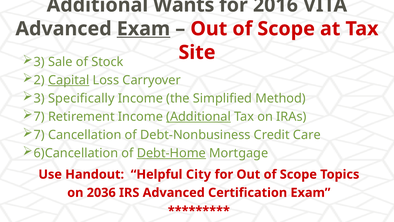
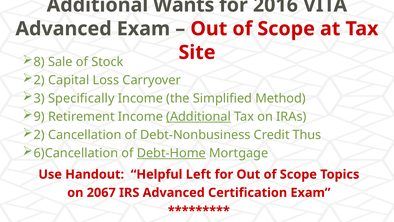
Exam at (143, 29) underline: present -> none
3 at (39, 62): 3 -> 8
Capital underline: present -> none
7 at (39, 116): 7 -> 9
7 at (39, 135): 7 -> 2
Care: Care -> Thus
City: City -> Left
2036: 2036 -> 2067
